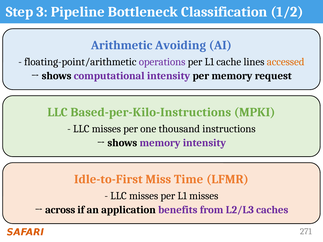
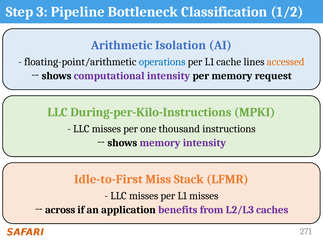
Avoiding: Avoiding -> Isolation
operations colour: purple -> blue
Based-per-Kilo-Instructions: Based-per-Kilo-Instructions -> During-per-Kilo-Instructions
Time: Time -> Stack
